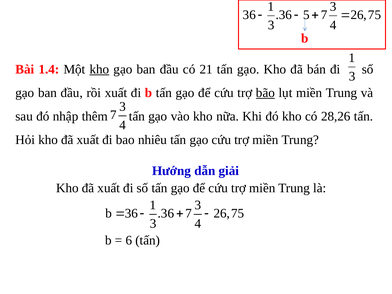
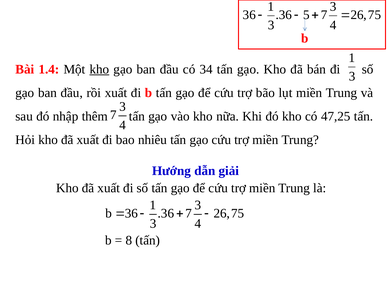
21: 21 -> 34
bão underline: present -> none
28,26: 28,26 -> 47,25
6: 6 -> 8
